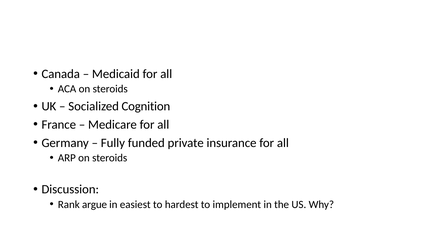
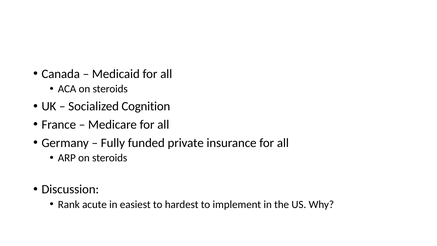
argue: argue -> acute
